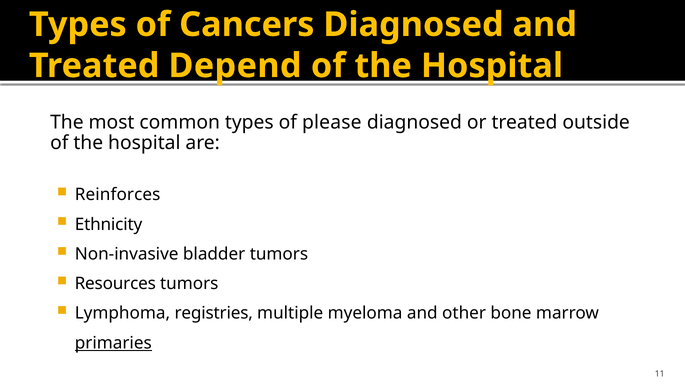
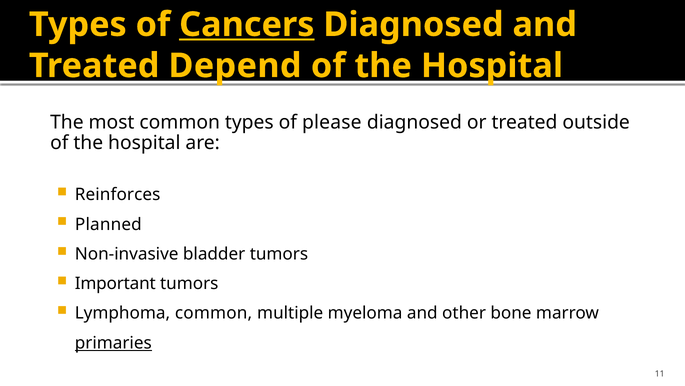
Cancers underline: none -> present
Ethnicity: Ethnicity -> Planned
Resources: Resources -> Important
Lymphoma registries: registries -> common
